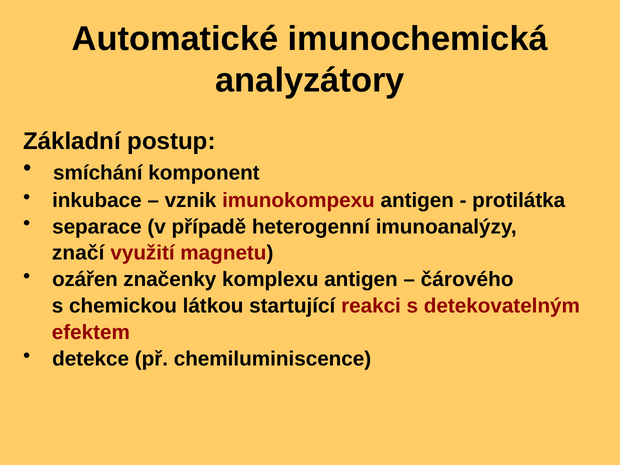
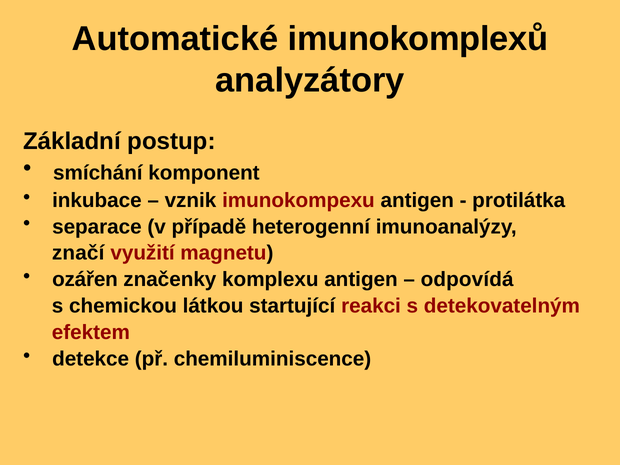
imunochemická: imunochemická -> imunokomplexů
čárového: čárového -> odpovídá
